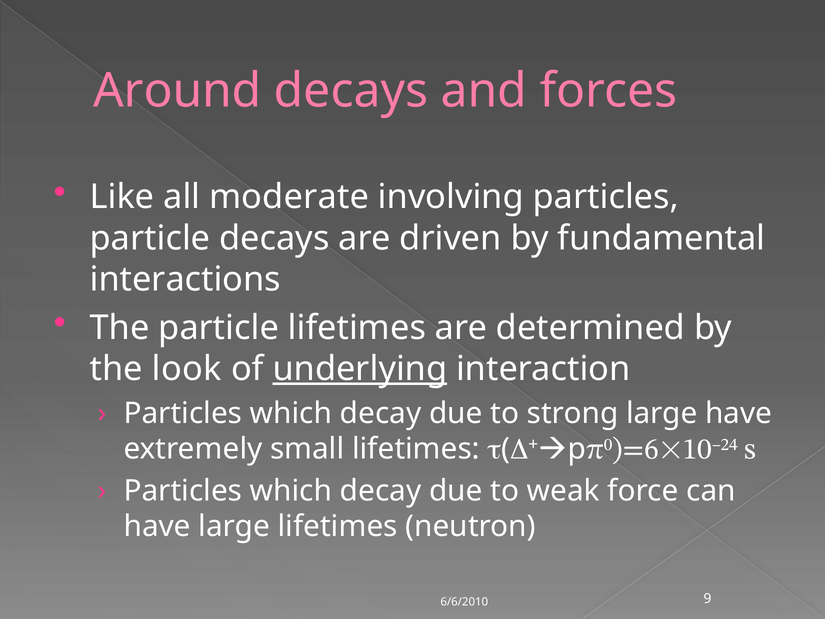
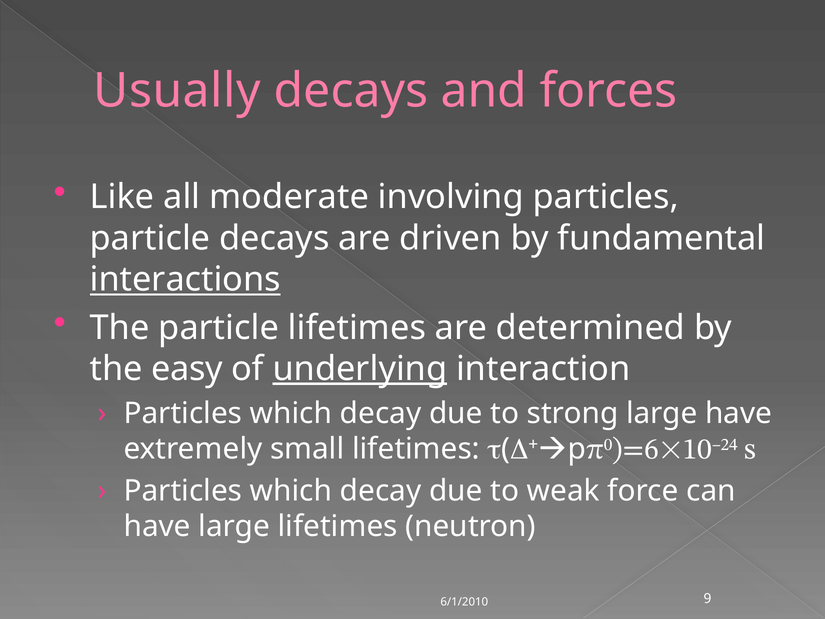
Around: Around -> Usually
interactions underline: none -> present
look: look -> easy
6/6/2010: 6/6/2010 -> 6/1/2010
